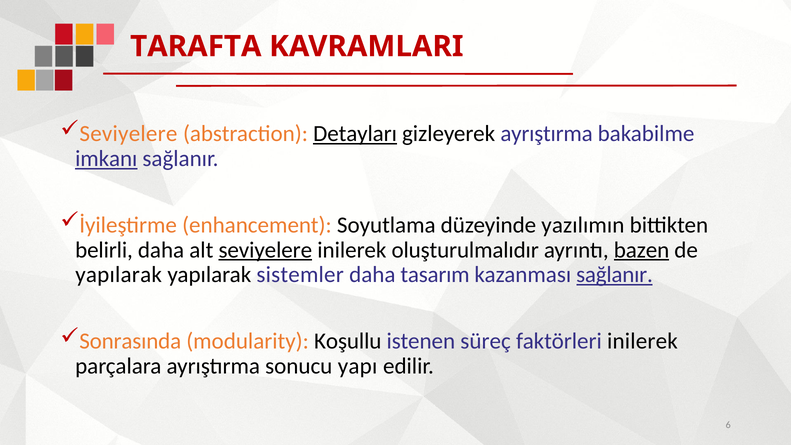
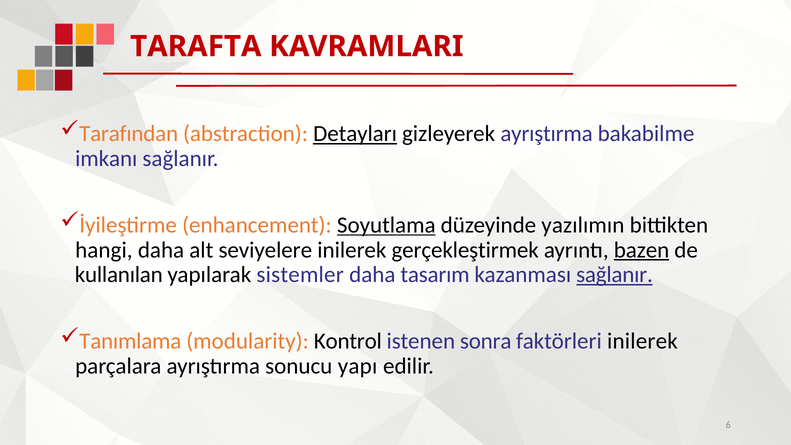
Seviyelere at (128, 134): Seviyelere -> Tarafından
imkanı underline: present -> none
Soyutlama underline: none -> present
belirli: belirli -> hangi
seviyelere at (265, 250) underline: present -> none
oluşturulmalıdır: oluşturulmalıdır -> gerçekleştirmek
yapılarak at (119, 275): yapılarak -> kullanılan
Sonrasında: Sonrasında -> Tanımlama
Koşullu: Koşullu -> Kontrol
süreç: süreç -> sonra
